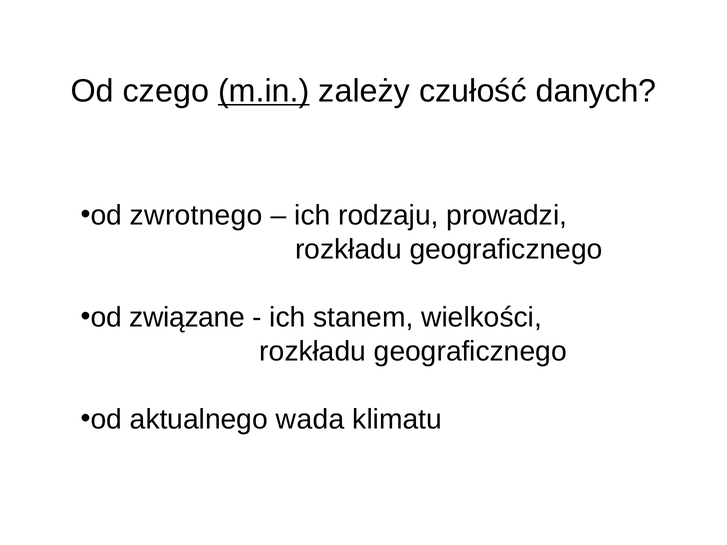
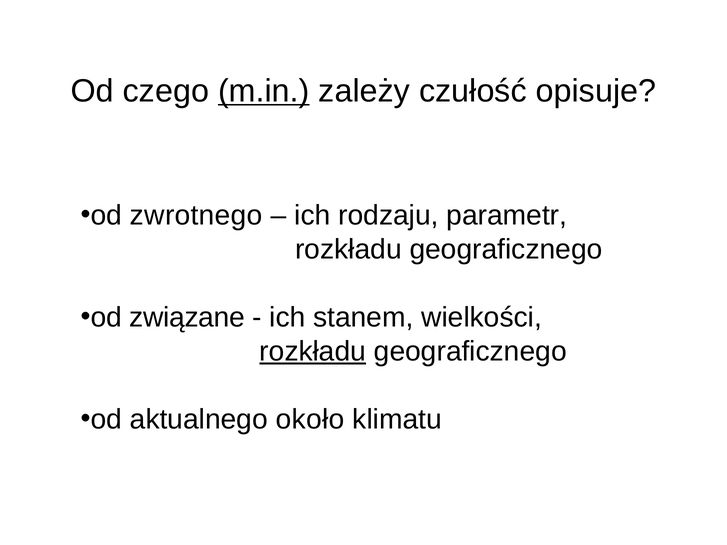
danych: danych -> opisuje
prowadzi: prowadzi -> parametr
rozkładu at (313, 352) underline: none -> present
wada: wada -> około
